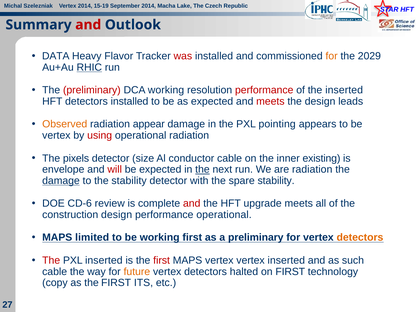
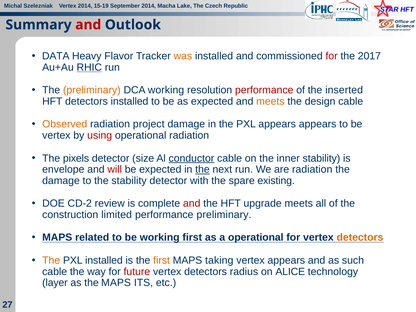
was colour: red -> orange
for at (332, 56) colour: orange -> red
2029: 2029 -> 2017
preliminary at (92, 90) colour: red -> orange
meets at (270, 101) colour: red -> orange
design leads: leads -> cable
appear: appear -> project
PXL pointing: pointing -> appears
conductor underline: none -> present
inner existing: existing -> stability
damage at (61, 181) underline: present -> none
spare stability: stability -> existing
CD-6: CD-6 -> CD-2
construction design: design -> limited
performance operational: operational -> preliminary
limited: limited -> related
a preliminary: preliminary -> operational
The at (51, 260) colour: red -> orange
PXL inserted: inserted -> installed
first at (162, 260) colour: red -> orange
MAPS vertex: vertex -> taking
vertex inserted: inserted -> appears
future colour: orange -> red
halted: halted -> radius
on FIRST: FIRST -> ALICE
copy: copy -> layer
as the FIRST: FIRST -> MAPS
